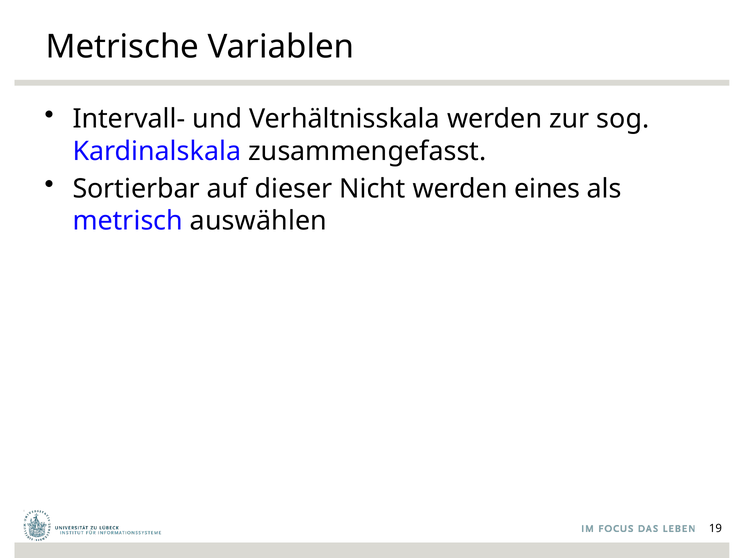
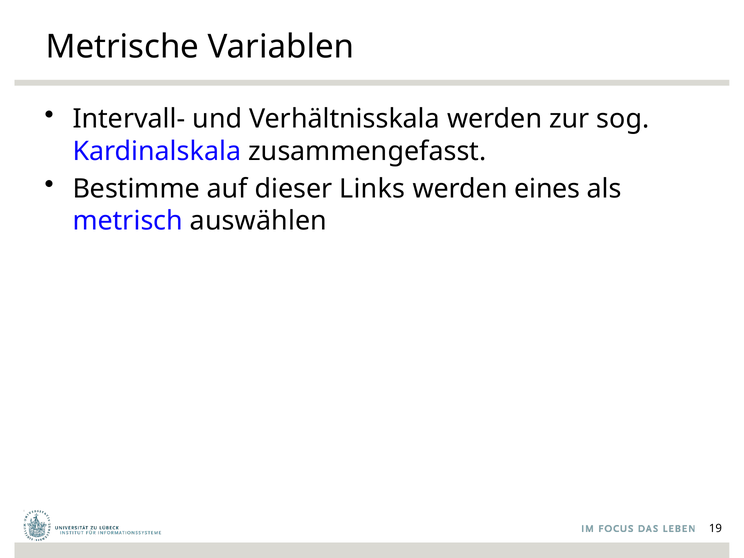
Sortierbar: Sortierbar -> Bestimme
Nicht: Nicht -> Links
